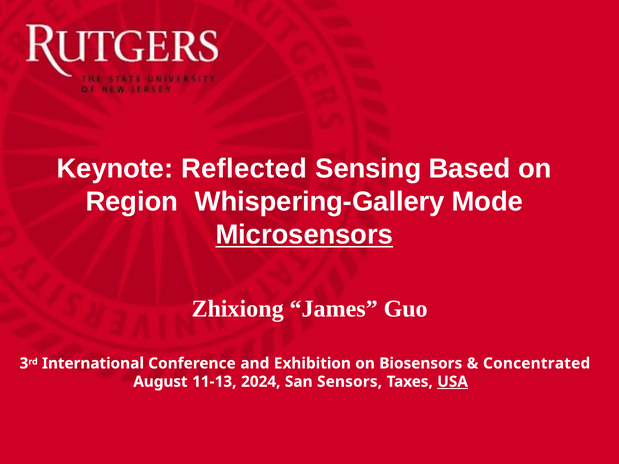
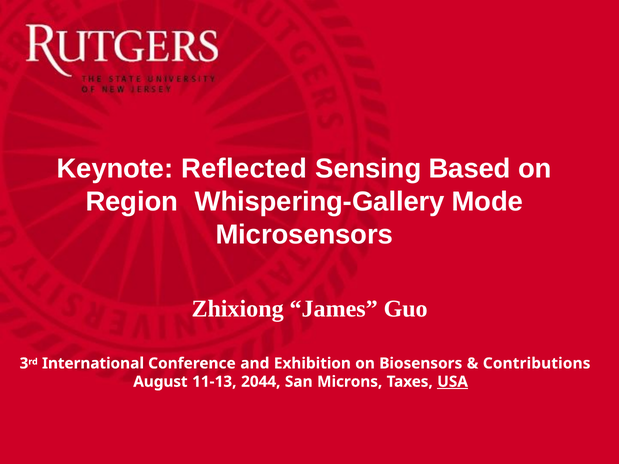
Microsensors underline: present -> none
Concentrated: Concentrated -> Contributions
2024: 2024 -> 2044
Sensors: Sensors -> Microns
